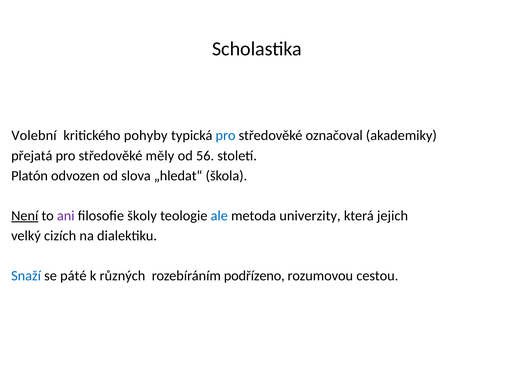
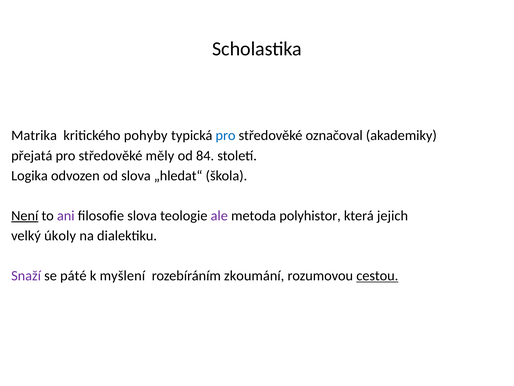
Volební: Volební -> Matrika
56: 56 -> 84
Platón: Platón -> Logika
filosofie školy: školy -> slova
ale colour: blue -> purple
univerzity: univerzity -> polyhistor
cizích: cizích -> úkoly
Snaží colour: blue -> purple
různých: různých -> myšlení
podřízeno: podřízeno -> zkoumání
cestou underline: none -> present
